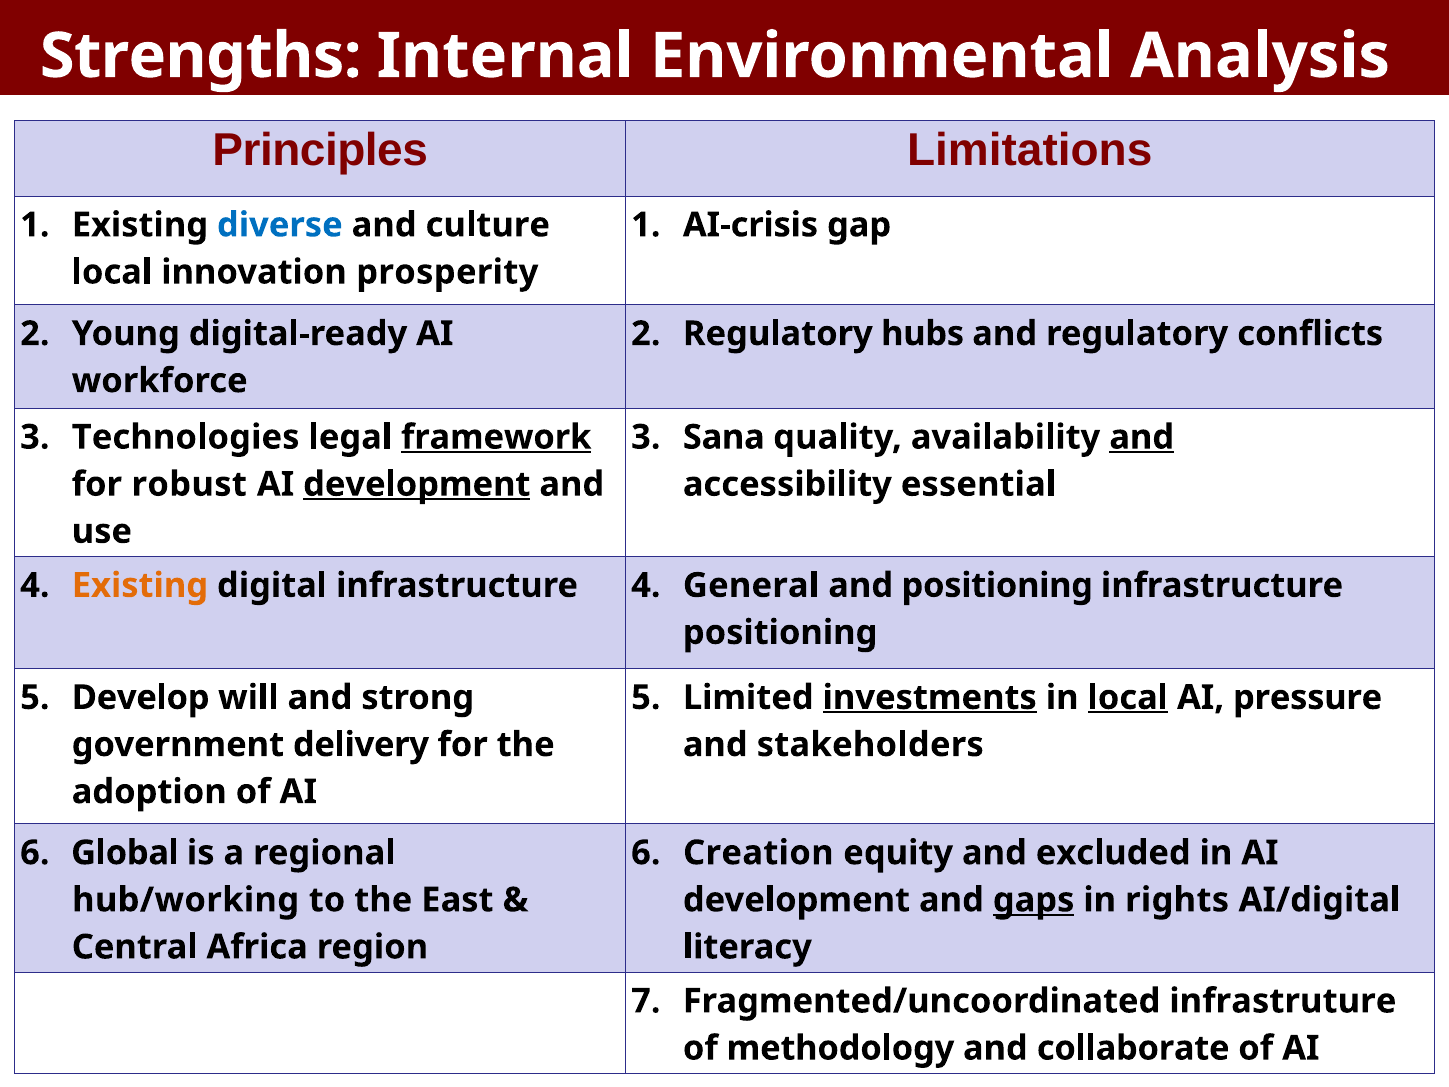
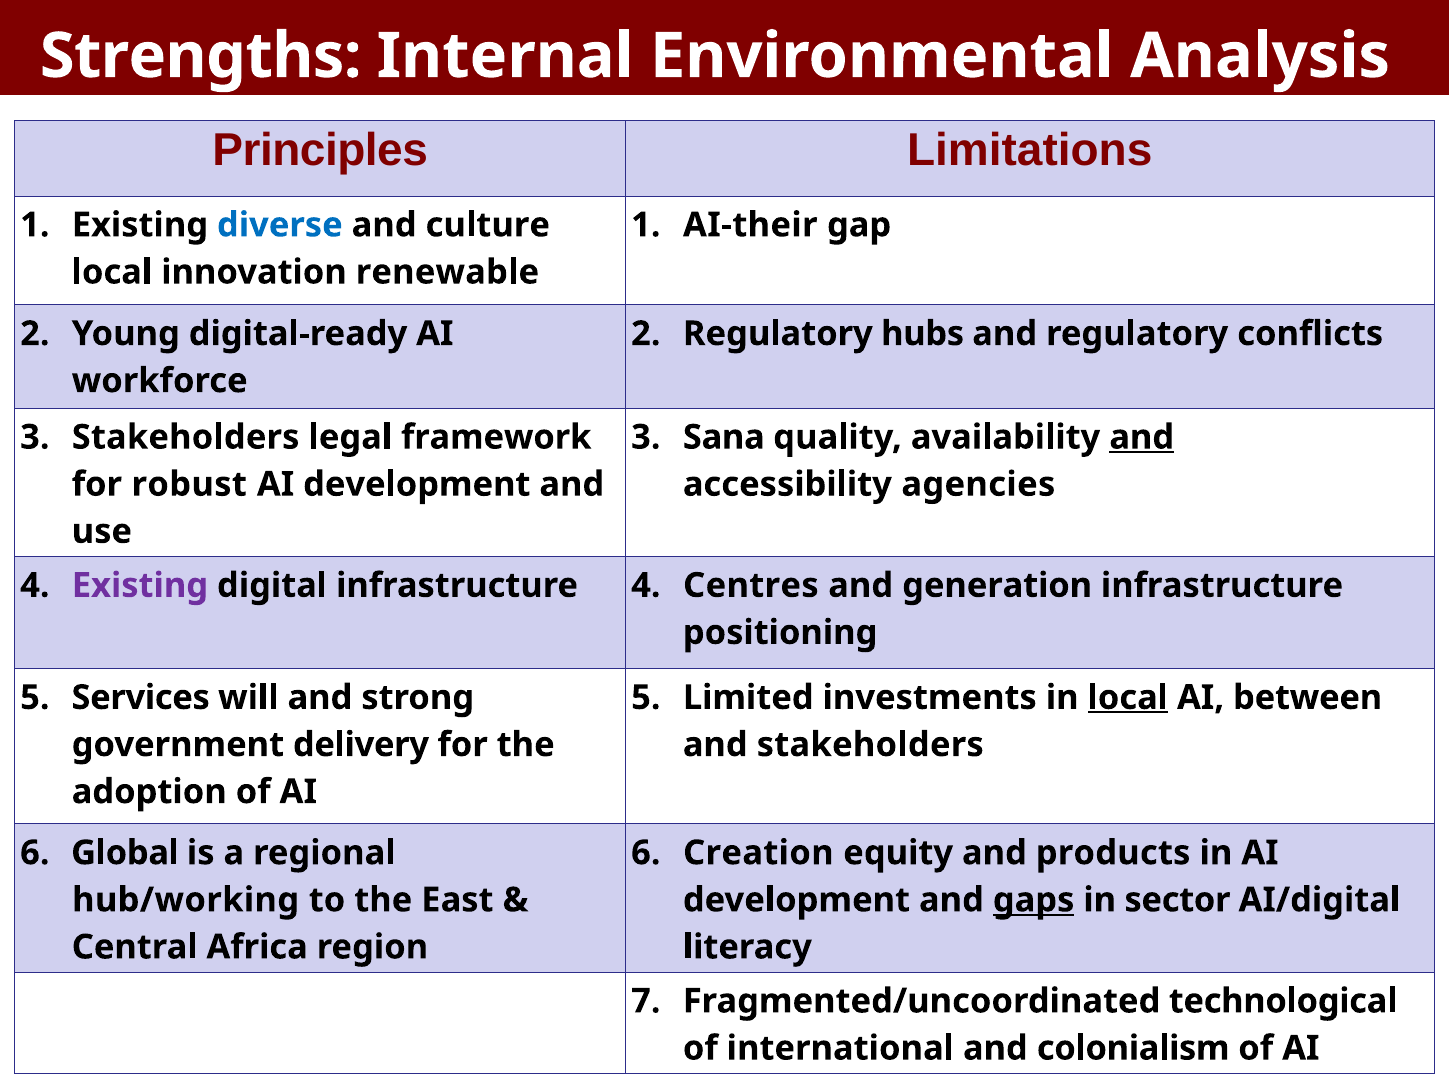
AI-crisis: AI-crisis -> AI-their
prosperity: prosperity -> renewable
Technologies at (186, 437): Technologies -> Stakeholders
framework underline: present -> none
development at (417, 484) underline: present -> none
essential: essential -> agencies
Existing at (140, 585) colour: orange -> purple
General: General -> Centres
and positioning: positioning -> generation
Develop: Develop -> Services
investments underline: present -> none
pressure: pressure -> between
excluded: excluded -> products
rights: rights -> sector
infrastruture: infrastruture -> technological
methodology: methodology -> international
collaborate: collaborate -> colonialism
